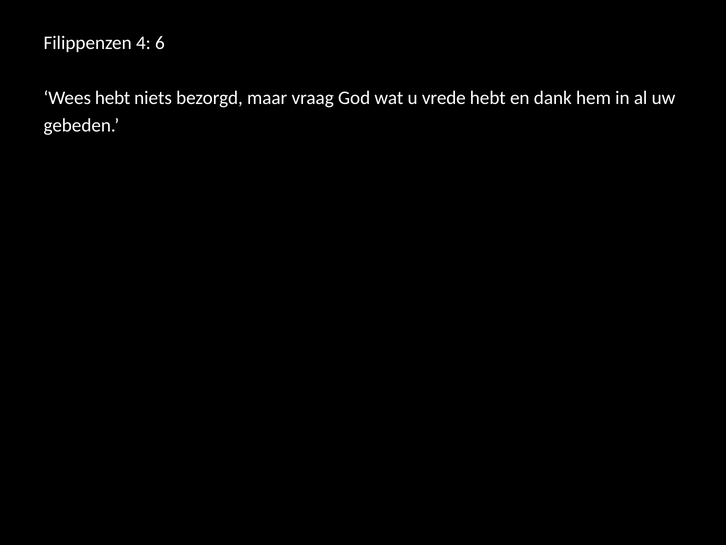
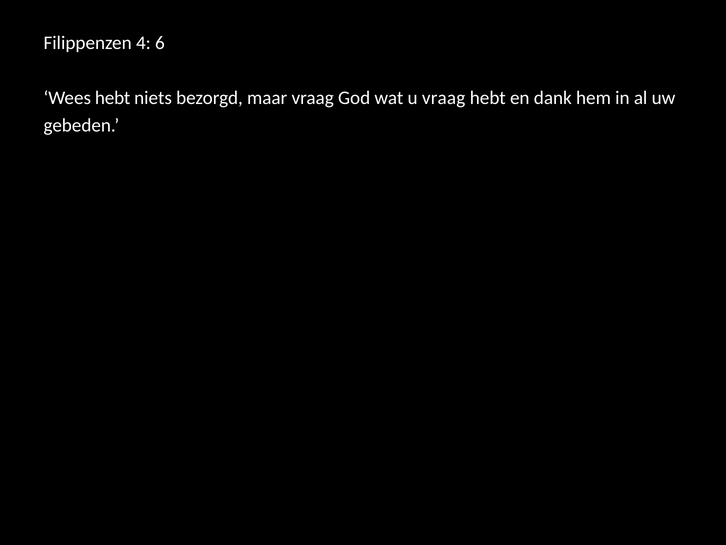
u vrede: vrede -> vraag
